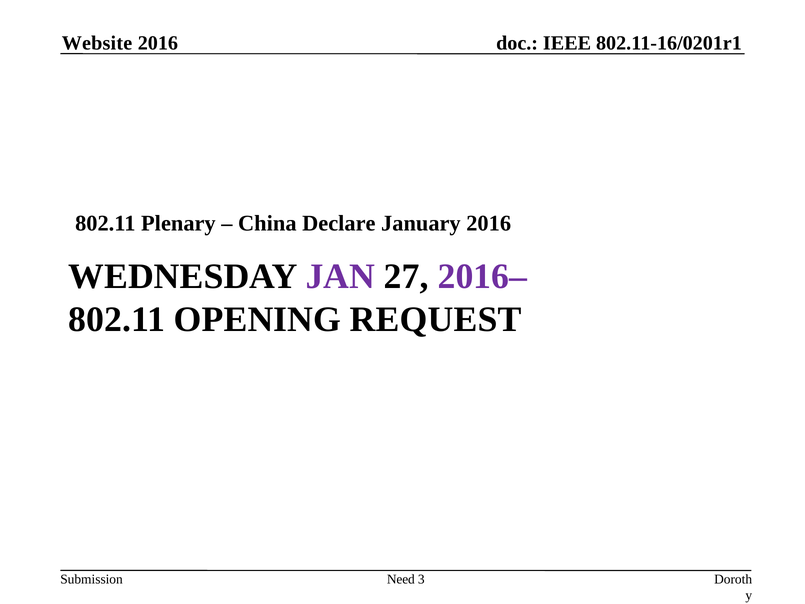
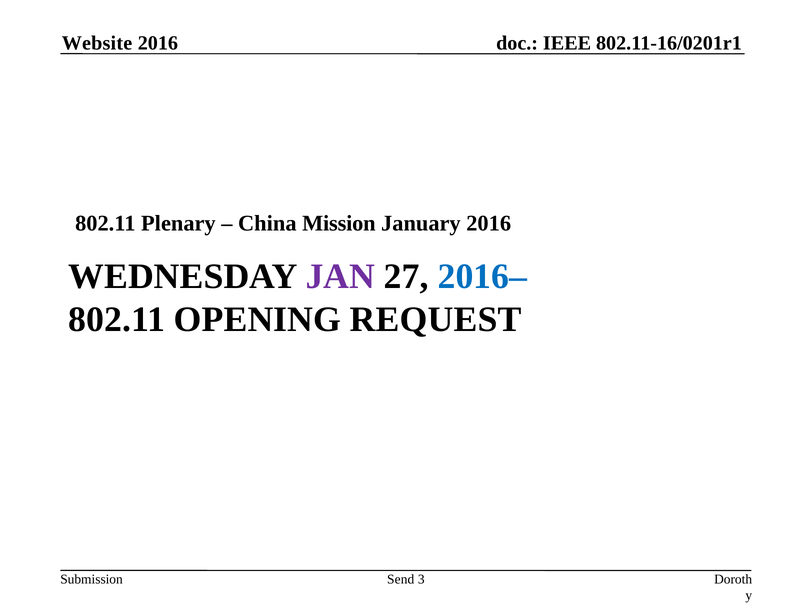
Declare: Declare -> Mission
2016– colour: purple -> blue
Need: Need -> Send
